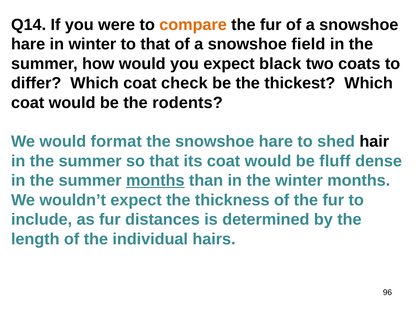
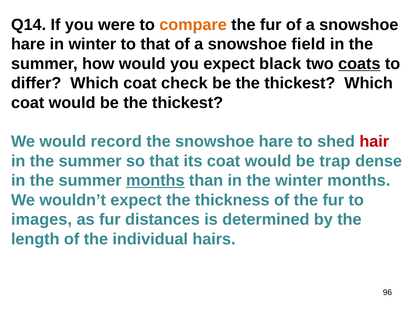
coats underline: none -> present
would be the rodents: rodents -> thickest
format: format -> record
hair colour: black -> red
fluff: fluff -> trap
include: include -> images
